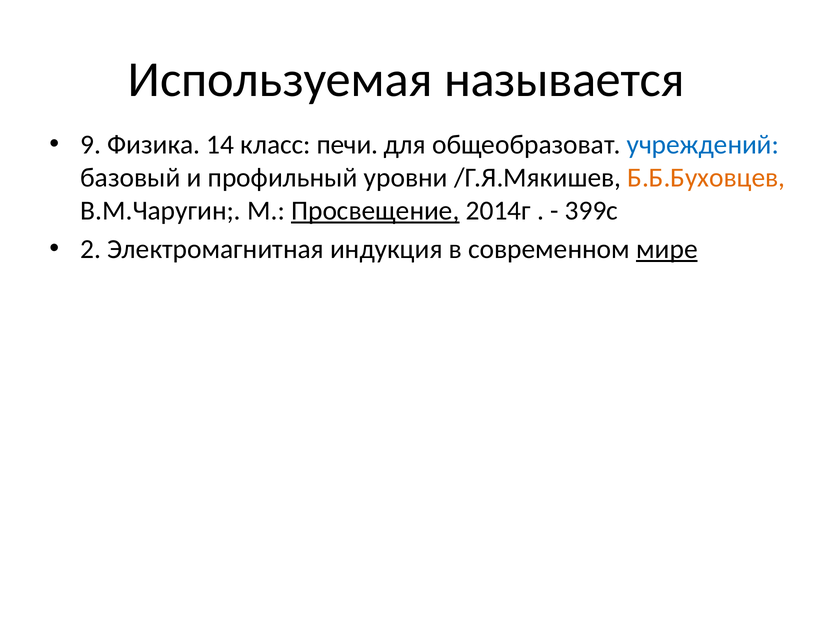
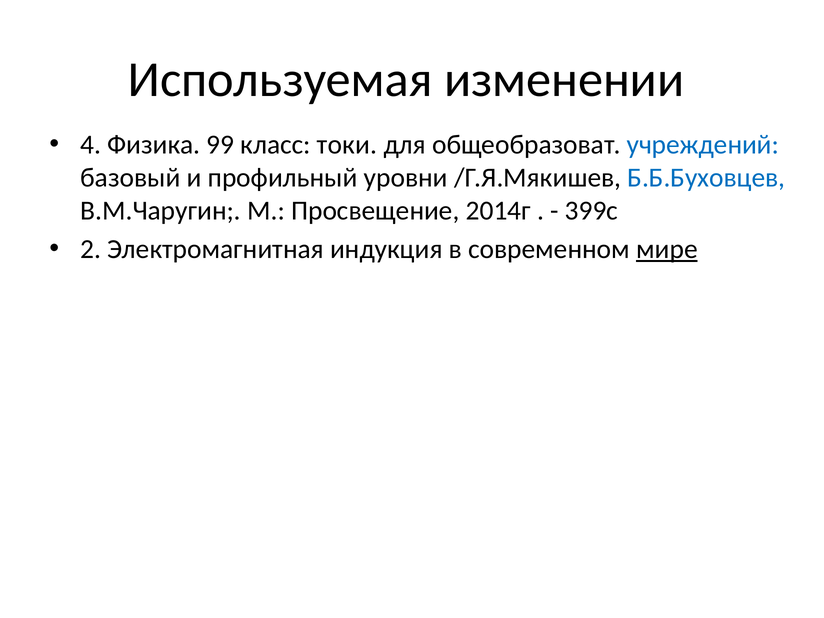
называется: называется -> изменении
9: 9 -> 4
14: 14 -> 99
печи: печи -> токи
Б.Б.Буховцев colour: orange -> blue
Просвещение underline: present -> none
